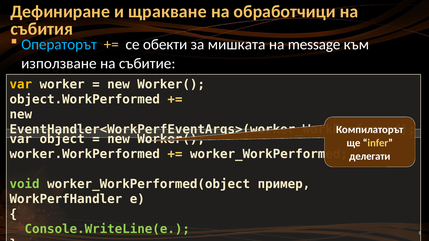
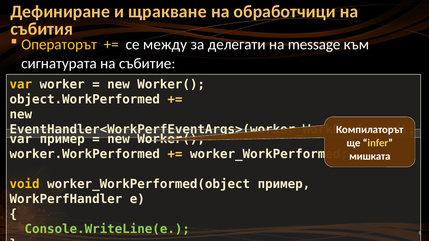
Операторът colour: light blue -> yellow
обекти: обекти -> между
мишката: мишката -> делегати
използване: използване -> сигнатурата
var object: object -> пример
делегати: делегати -> мишката
void colour: light green -> yellow
